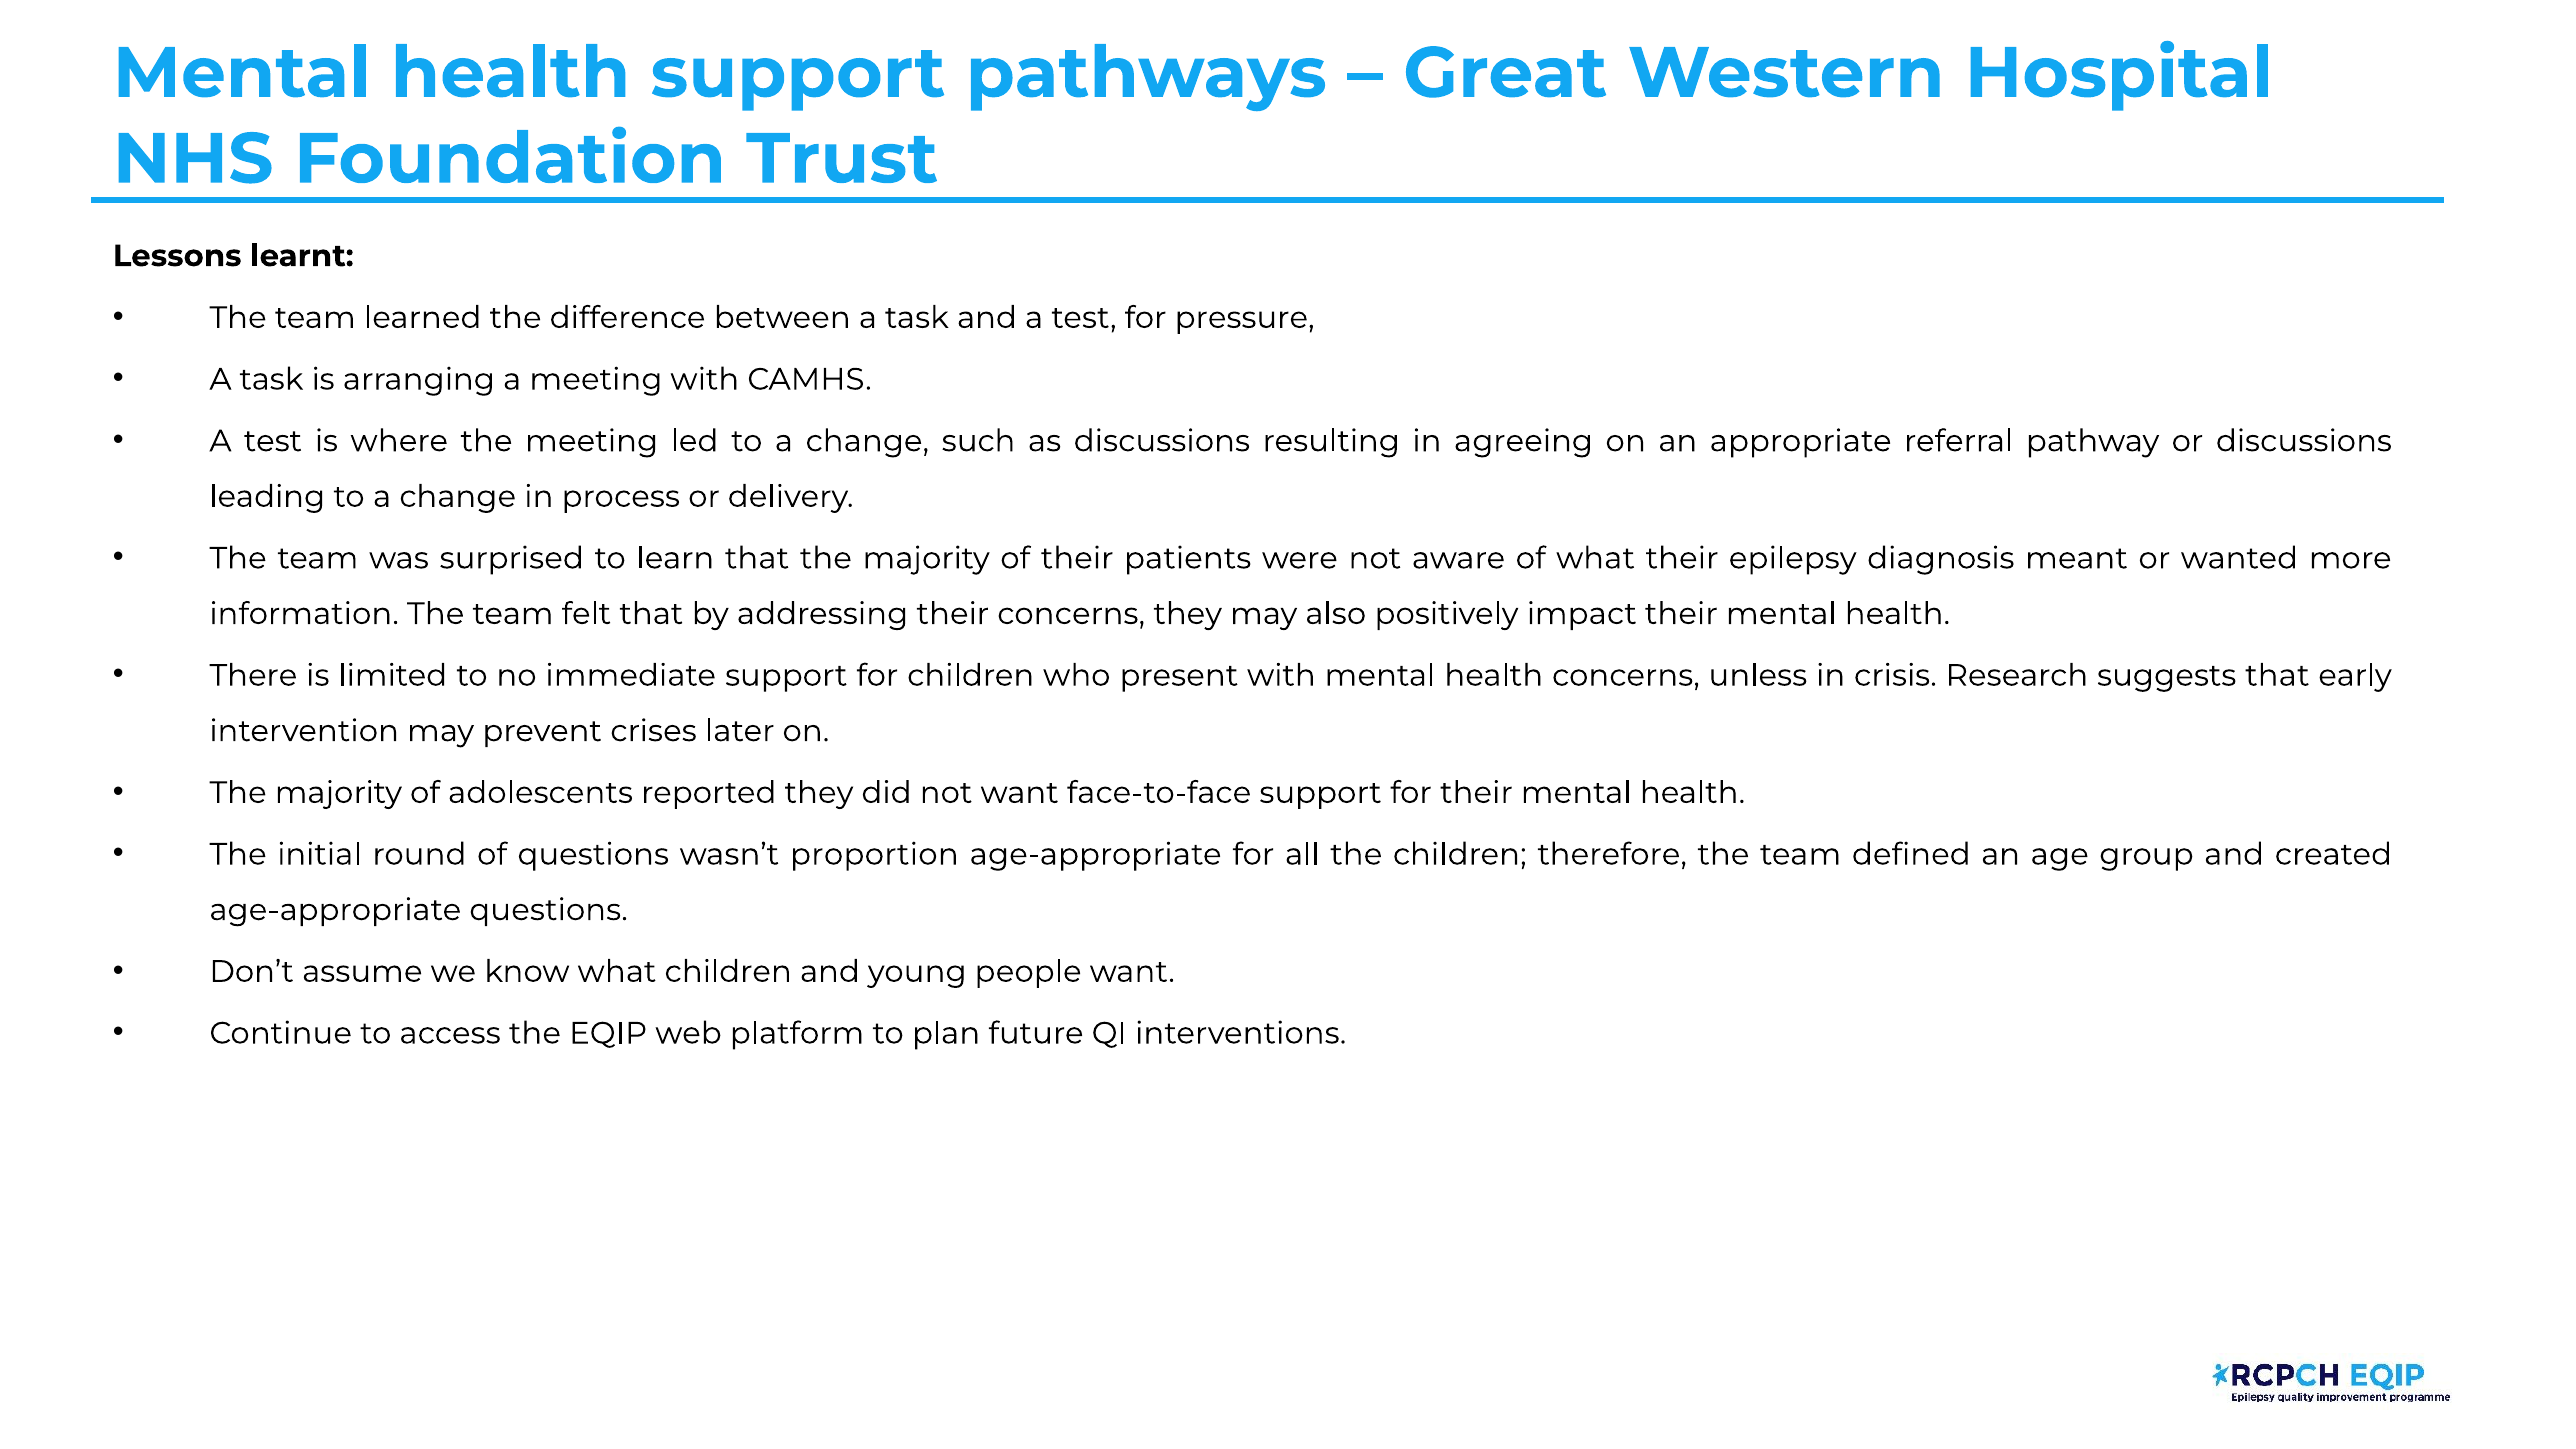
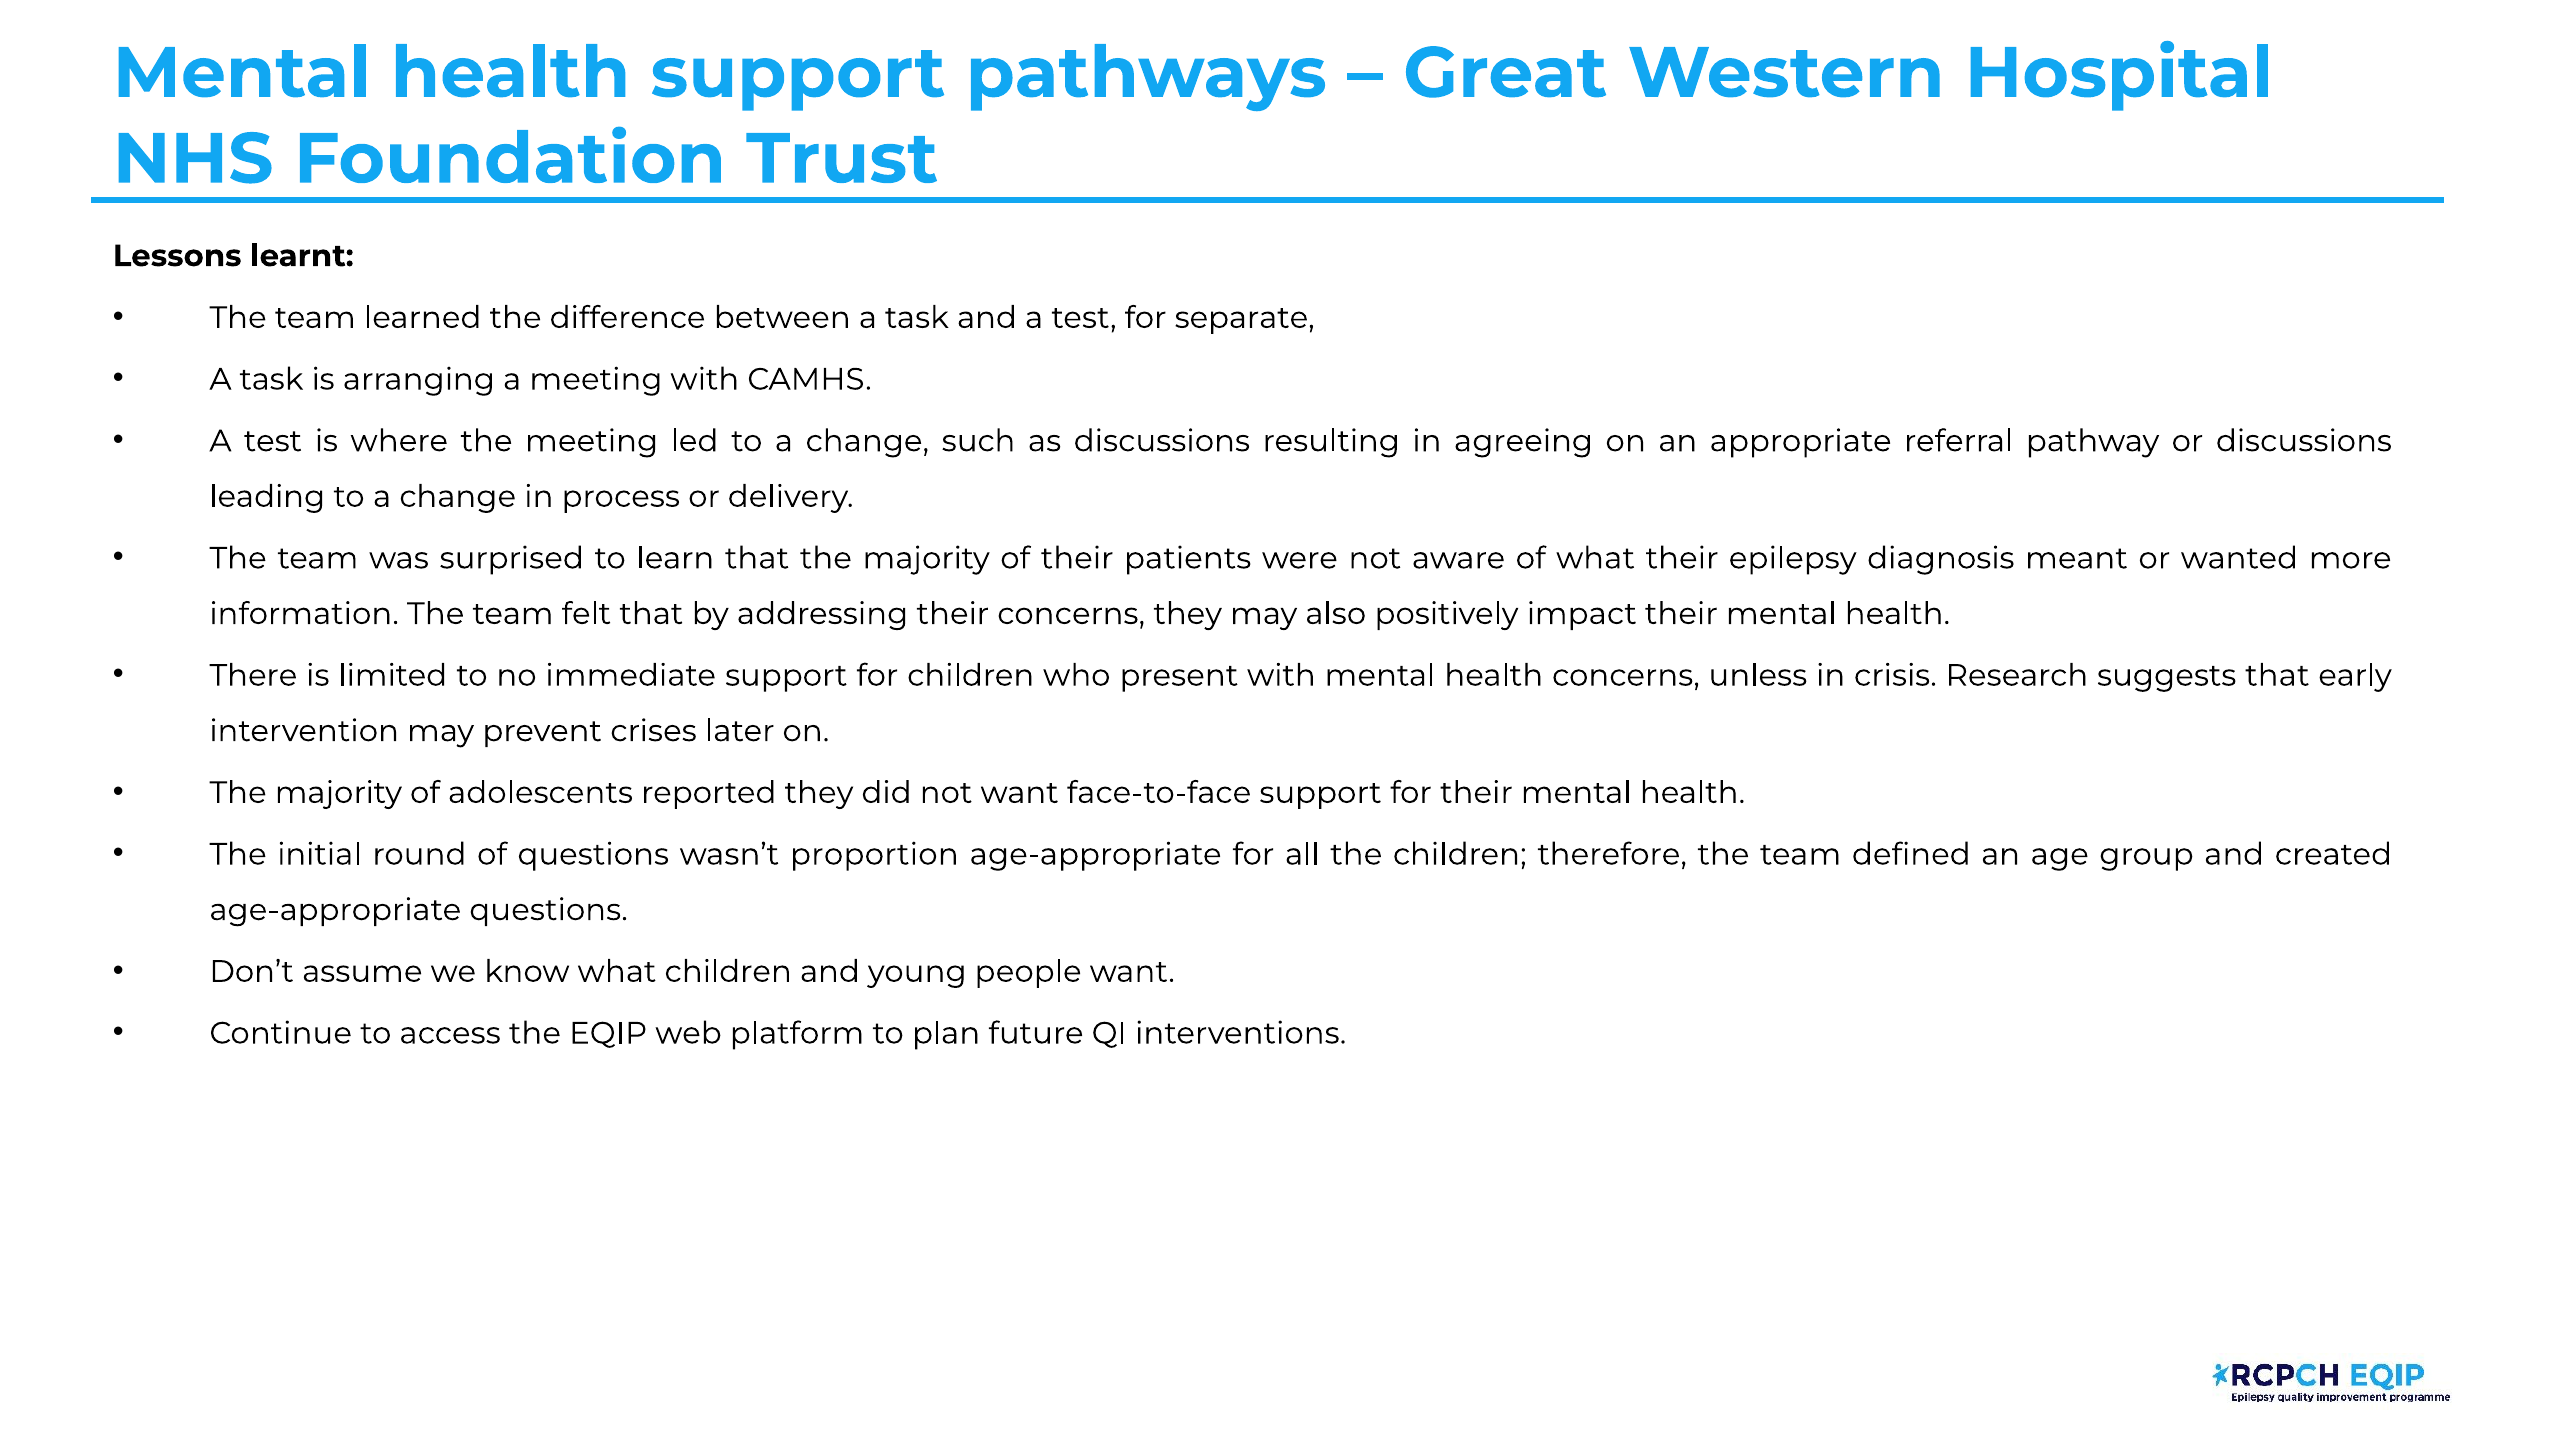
pressure: pressure -> separate
